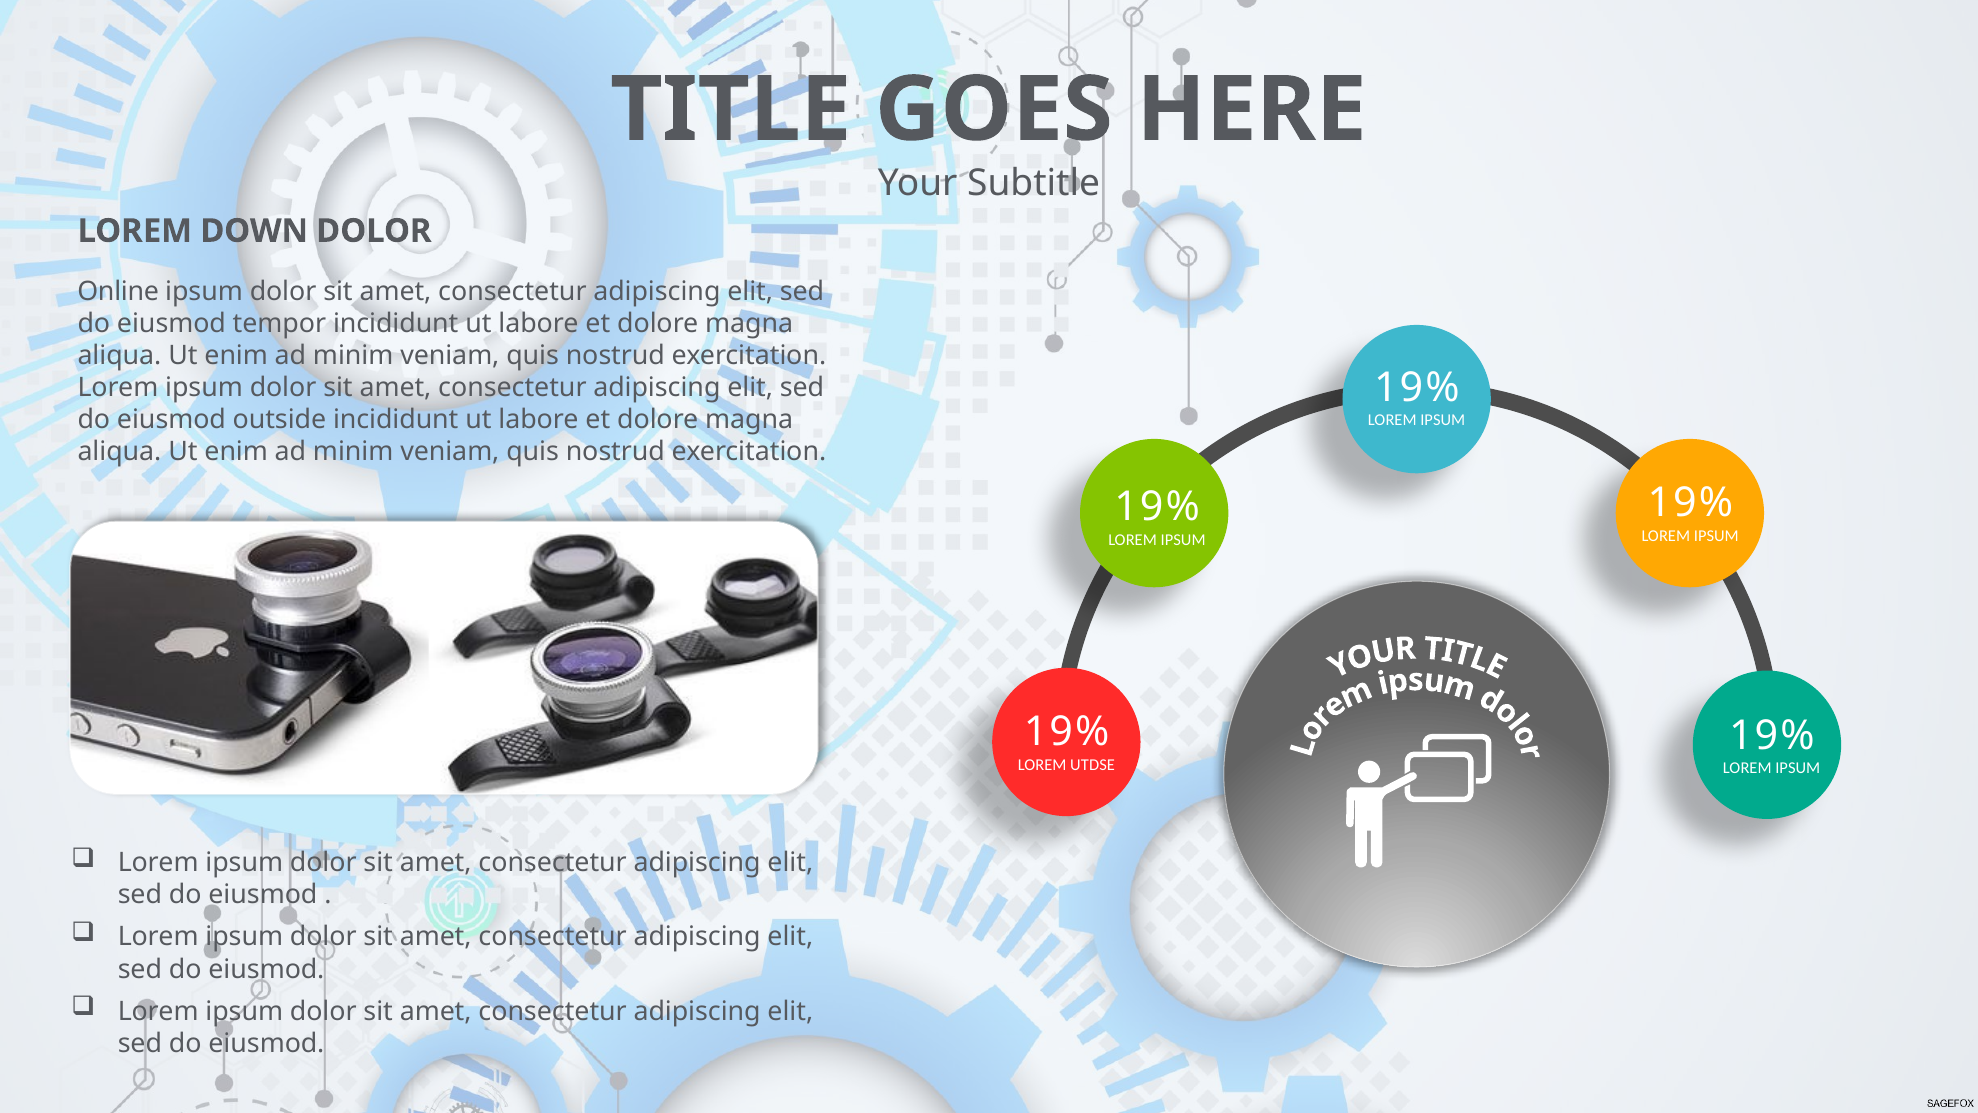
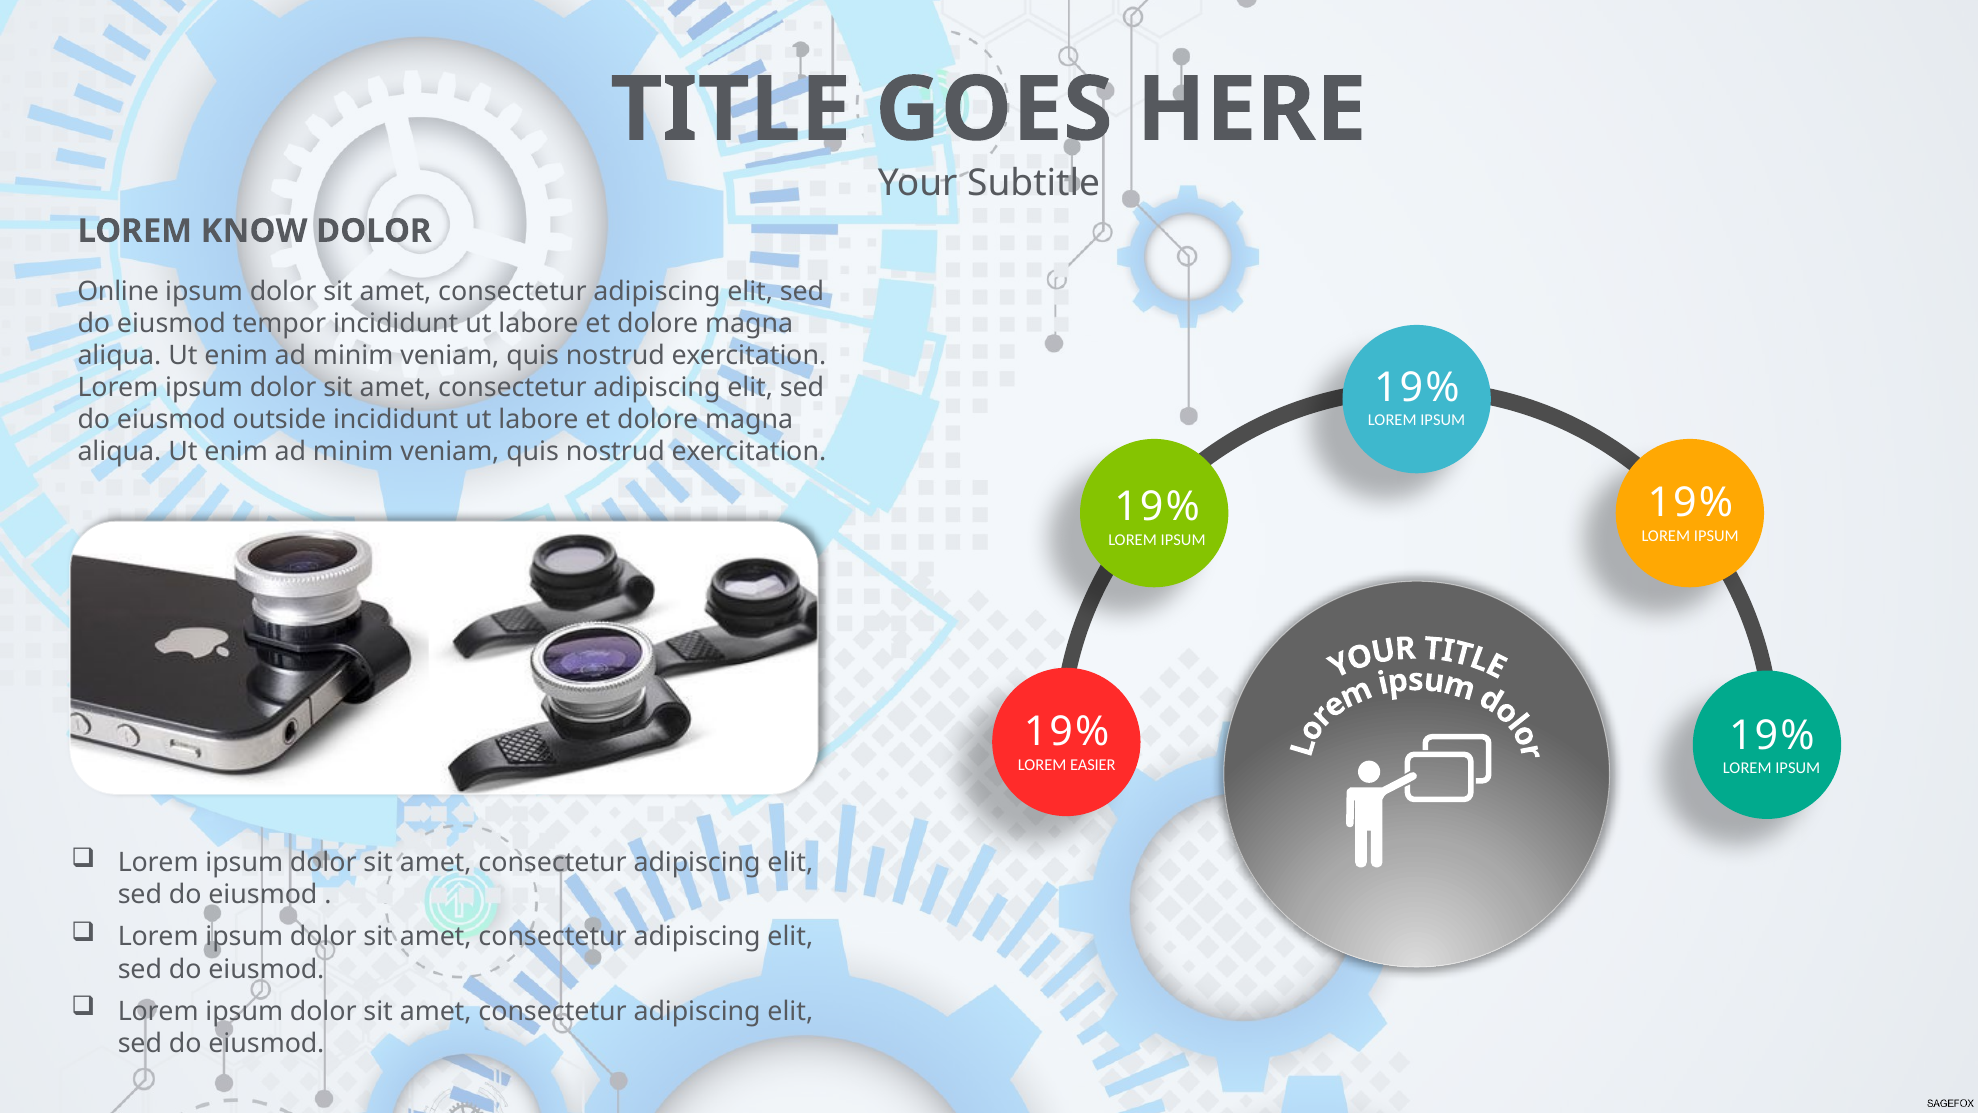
DOWN: DOWN -> KNOW
UTDSE: UTDSE -> EASIER
